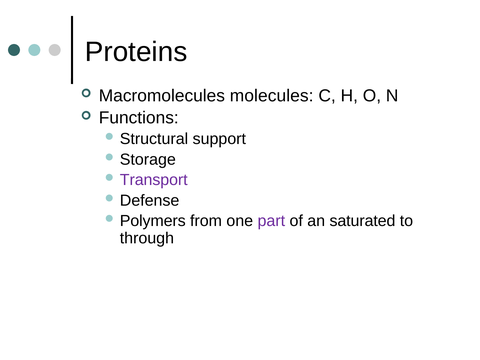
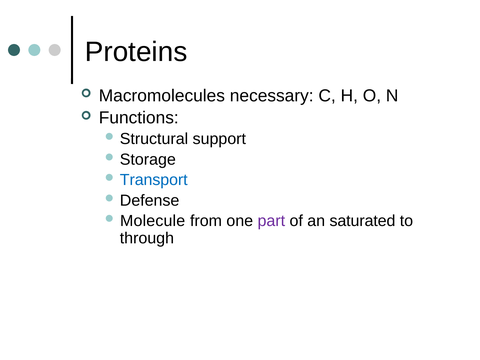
molecules: molecules -> necessary
Transport colour: purple -> blue
Polymers: Polymers -> Molecule
